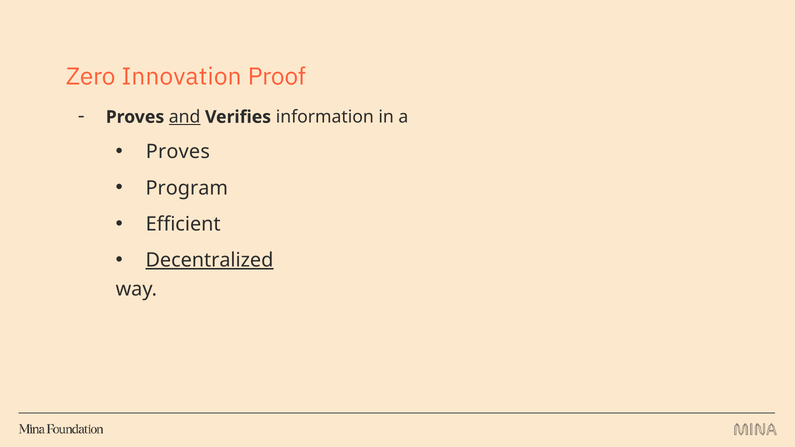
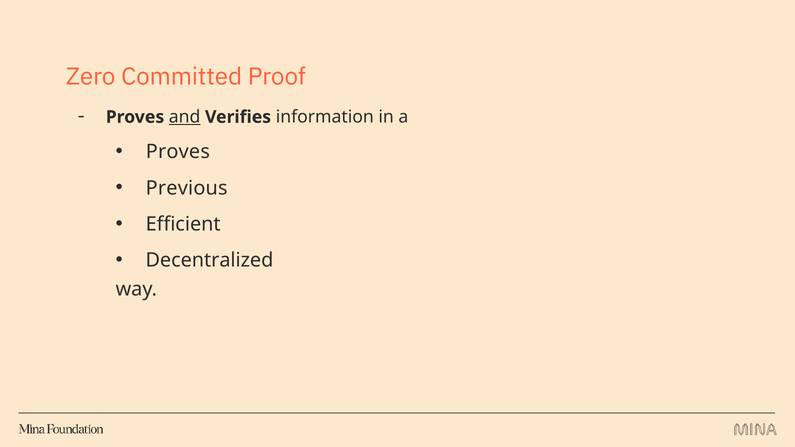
Innovation: Innovation -> Committed
Program: Program -> Previous
Decentralized underline: present -> none
